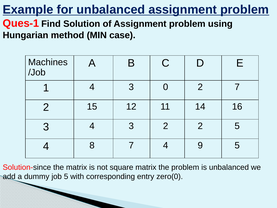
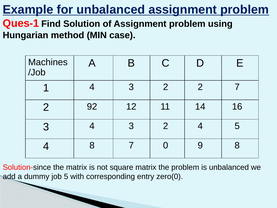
1 4 3 0: 0 -> 2
15: 15 -> 92
2 2: 2 -> 4
7 4: 4 -> 0
9 5: 5 -> 8
